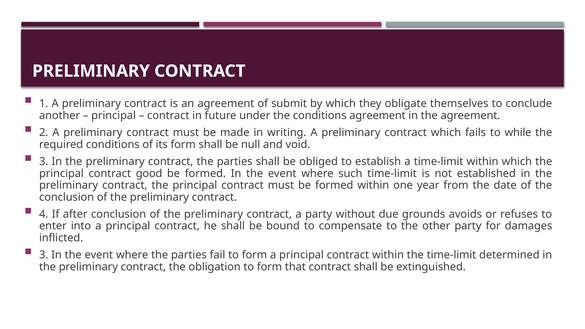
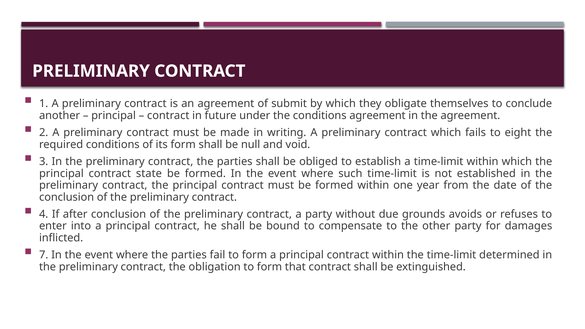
while: while -> eight
good: good -> state
3 at (44, 255): 3 -> 7
